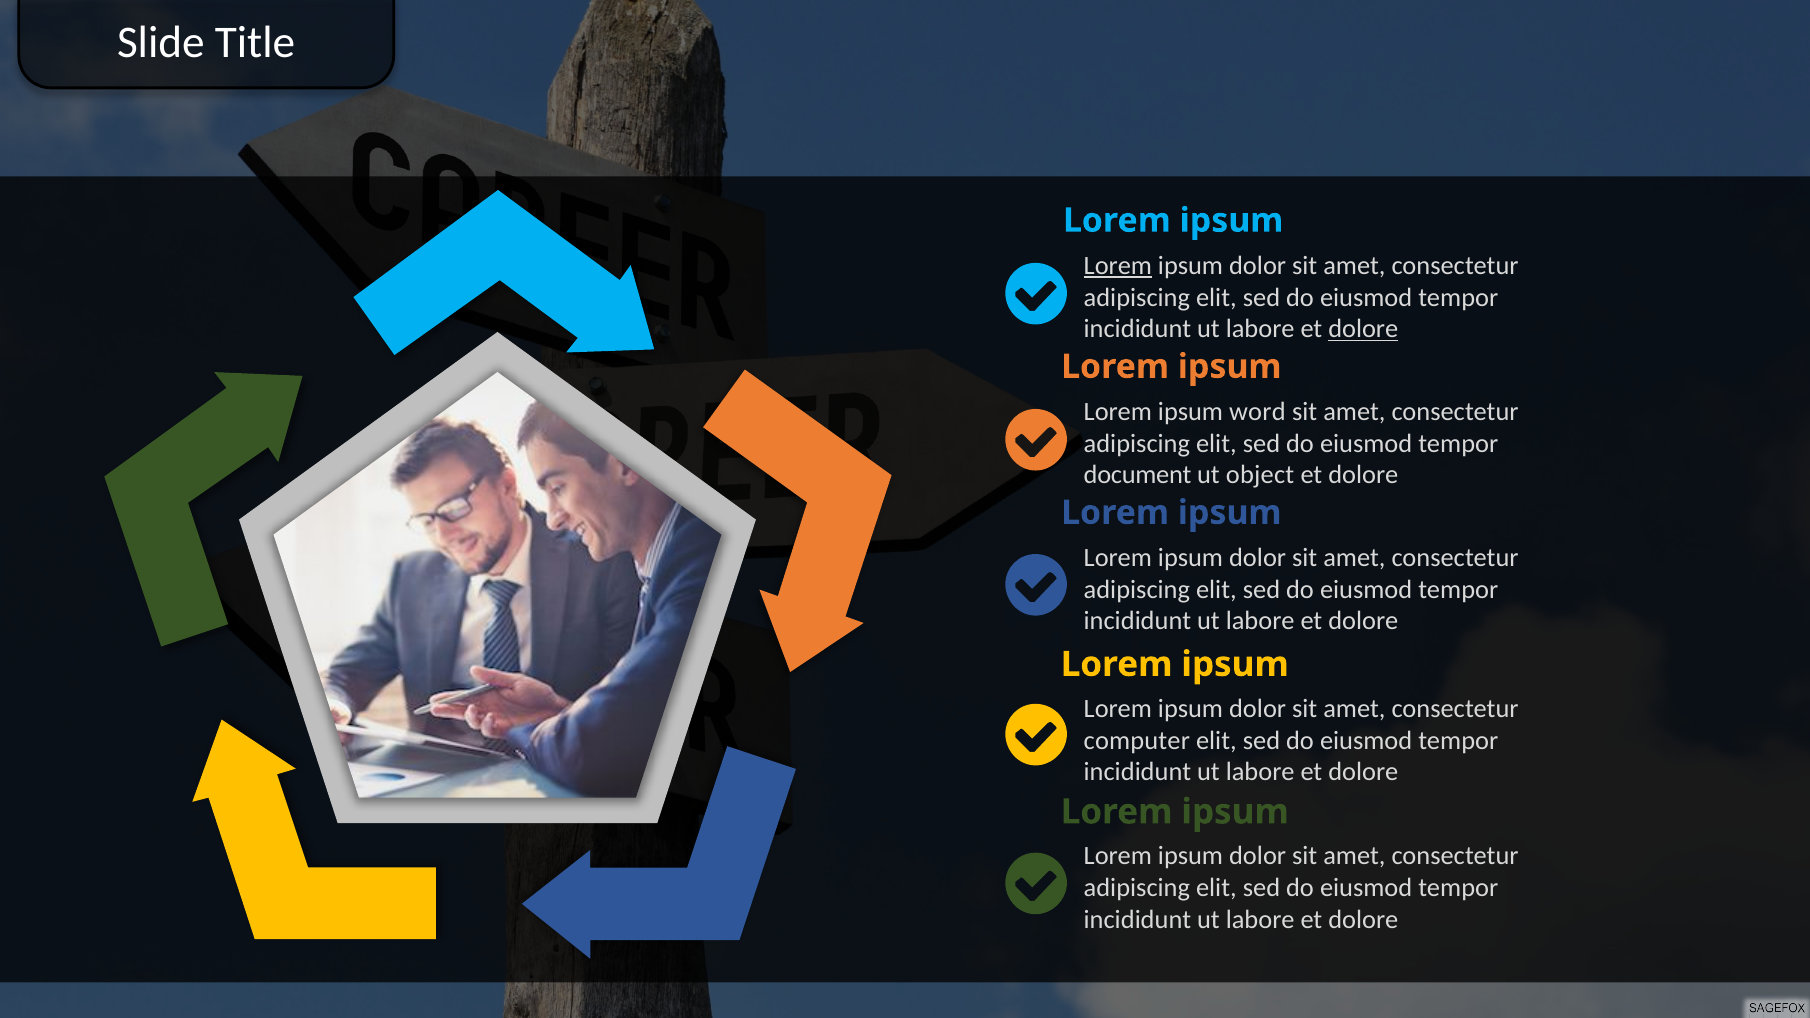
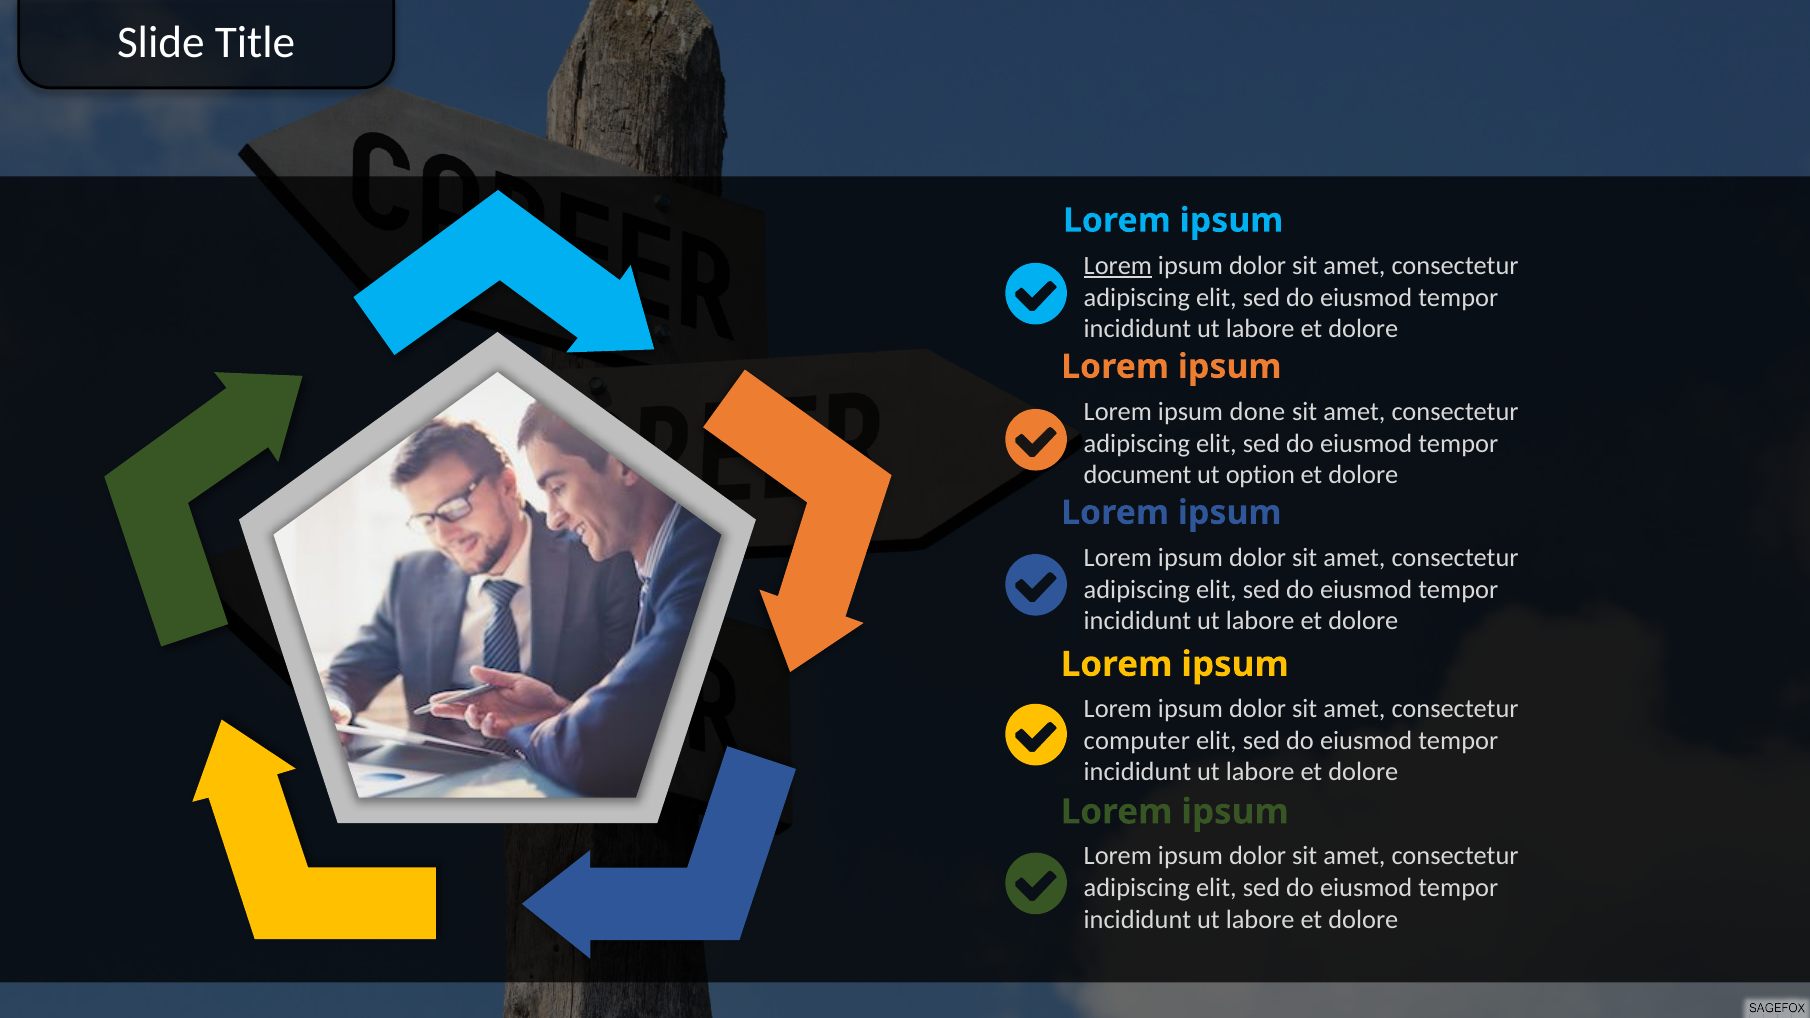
dolore at (1363, 329) underline: present -> none
word: word -> done
object: object -> option
